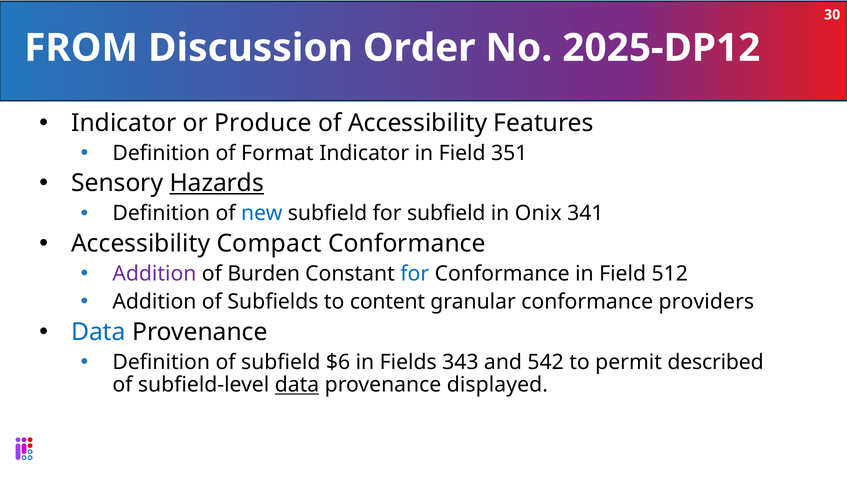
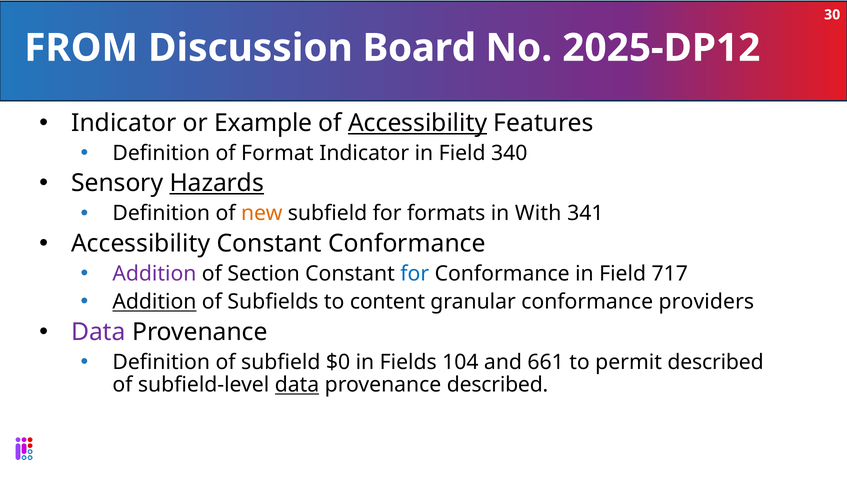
Order: Order -> Board
Produce: Produce -> Example
Accessibility at (418, 123) underline: none -> present
351: 351 -> 340
new colour: blue -> orange
for subfield: subfield -> formats
Onix: Onix -> With
Accessibility Compact: Compact -> Constant
Burden: Burden -> Section
512: 512 -> 717
Addition at (154, 301) underline: none -> present
Data at (98, 332) colour: blue -> purple
$6: $6 -> $0
343: 343 -> 104
542: 542 -> 661
provenance displayed: displayed -> described
